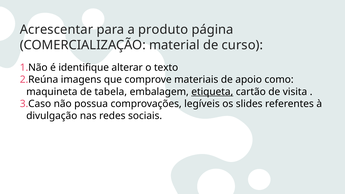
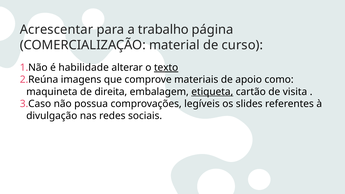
produto: produto -> trabalho
identifique: identifique -> habilidade
texto underline: none -> present
tabela: tabela -> direita
